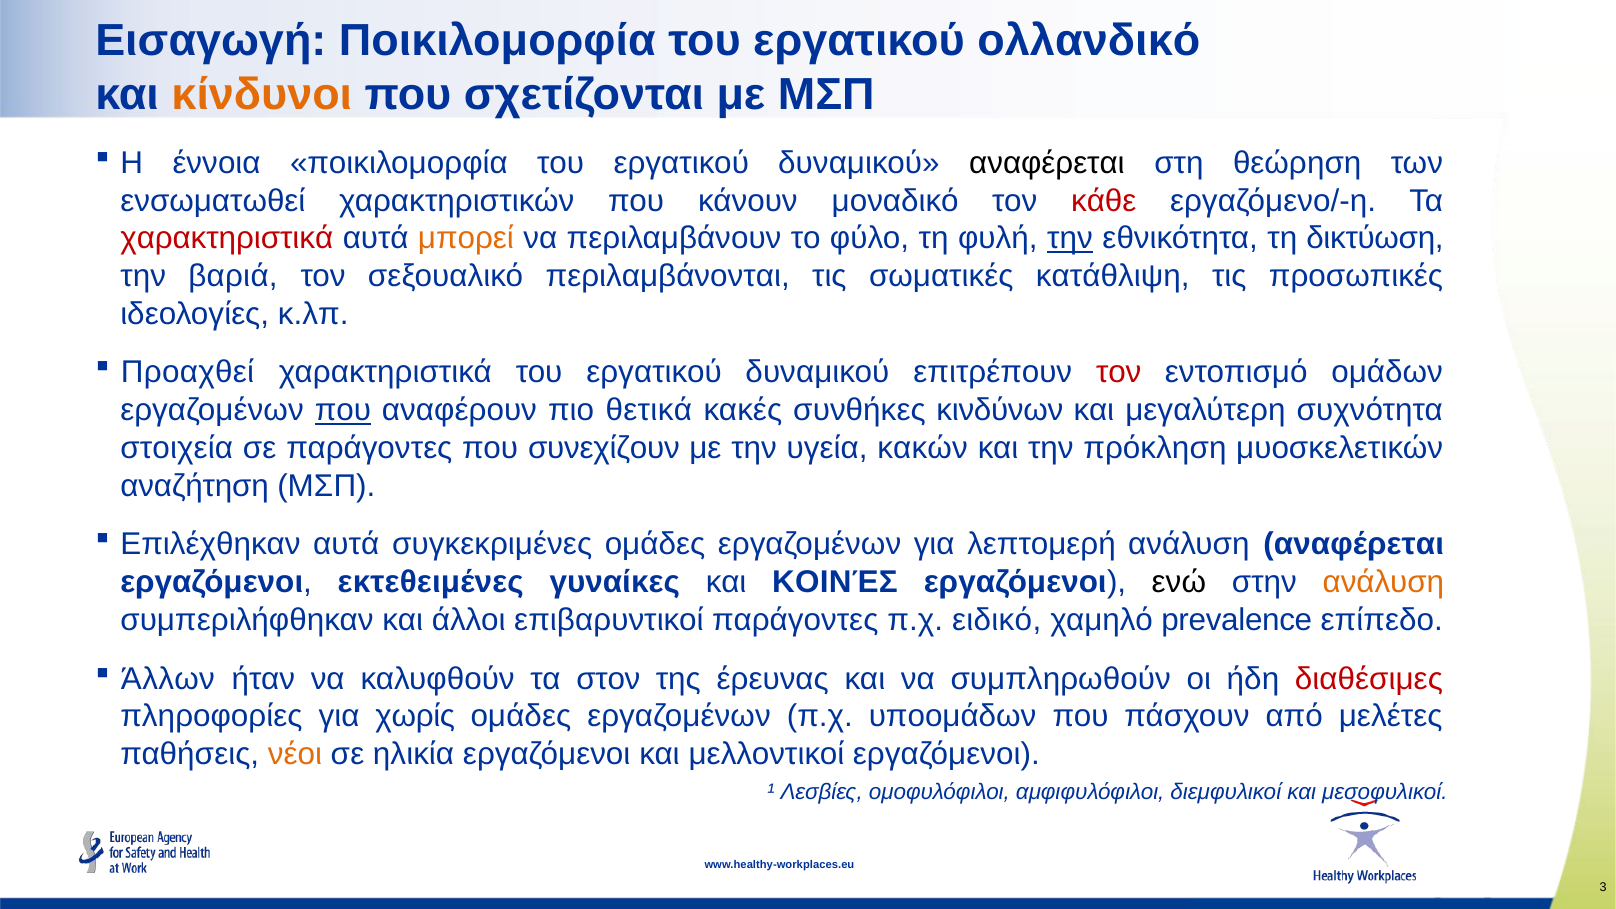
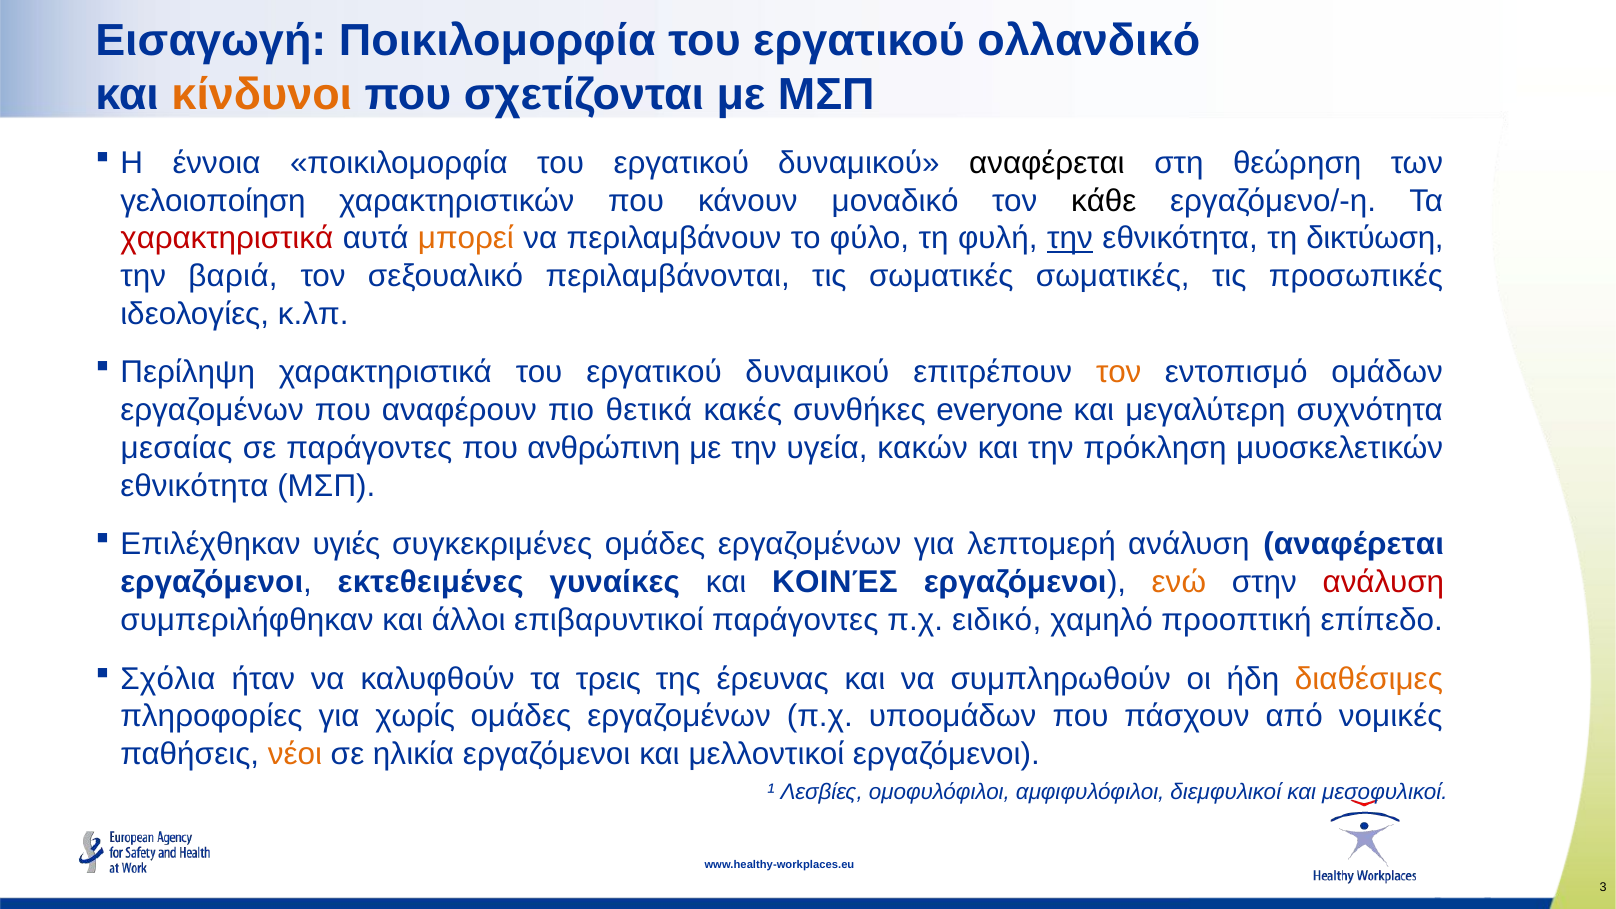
ενσωματωθεί: ενσωματωθεί -> γελοιοποίηση
κάθε colour: red -> black
σωματικές κατάθλιψη: κατάθλιψη -> σωματικές
Προαχθεί: Προαχθεί -> Περίληψη
τον at (1119, 373) colour: red -> orange
που at (343, 410) underline: present -> none
κινδύνων: κινδύνων -> everyone
στοιχεία: στοιχεία -> μεσαίας
συνεχίζουν: συνεχίζουν -> ανθρώπινη
αναζήτηση at (195, 486): αναζήτηση -> εθνικότητα
Επιλέχθηκαν αυτά: αυτά -> υγιές
ενώ colour: black -> orange
ανάλυση at (1383, 582) colour: orange -> red
prevalence: prevalence -> προοπτική
Άλλων: Άλλων -> Σχόλια
στον: στον -> τρεις
διαθέσιμες colour: red -> orange
μελέτες: μελέτες -> νομικές
